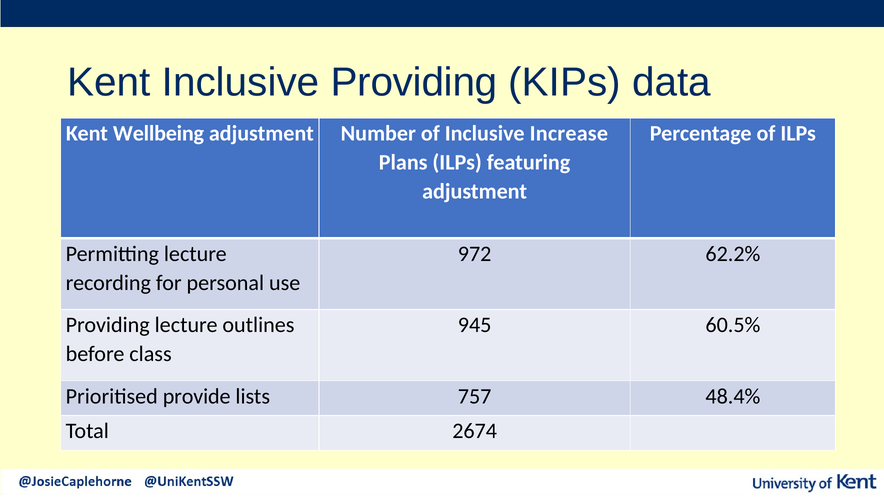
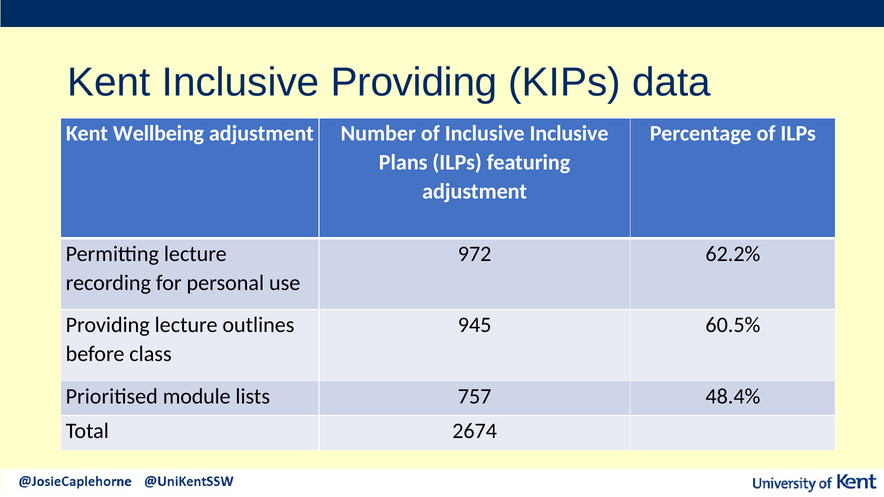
Inclusive Increase: Increase -> Inclusive
provide: provide -> module
